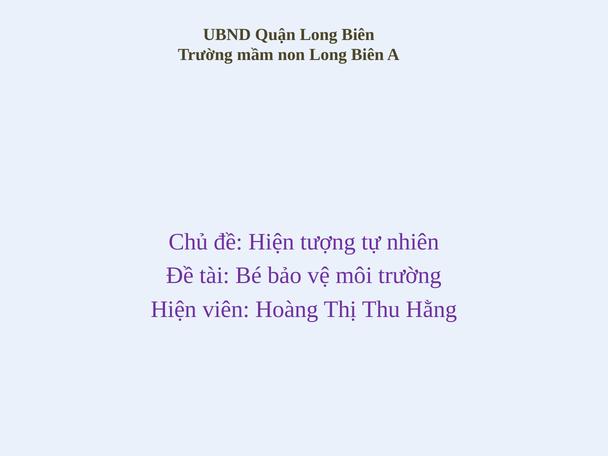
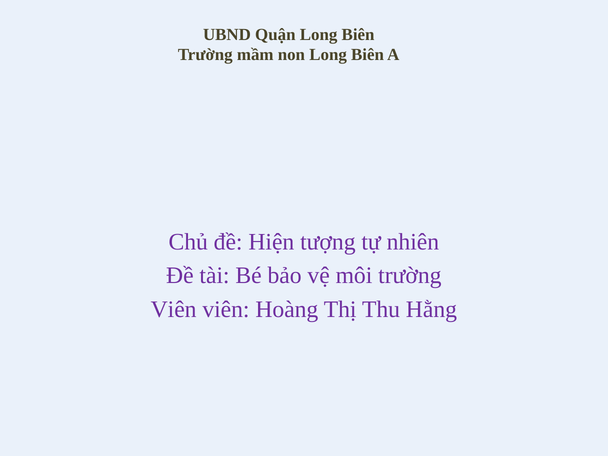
Hiện at (174, 309): Hiện -> Viên
